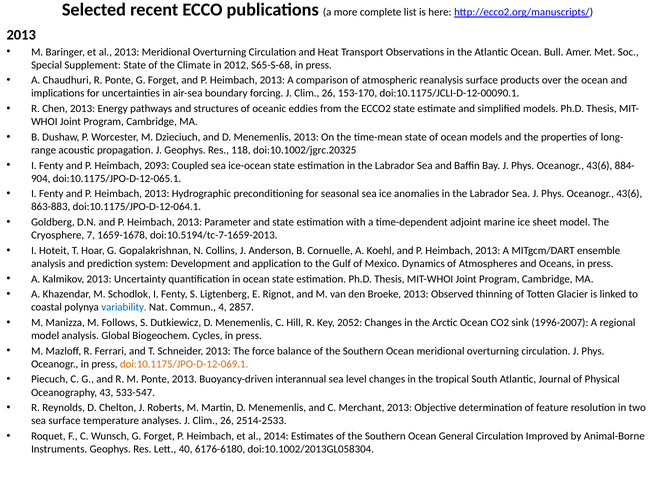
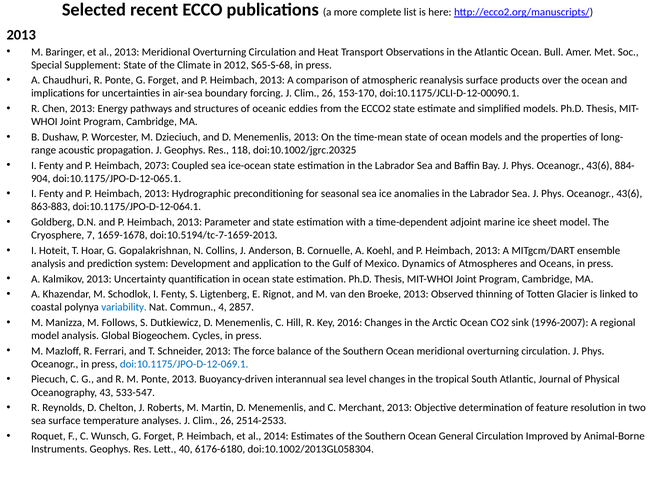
2093: 2093 -> 2073
2052: 2052 -> 2016
doi:10.1175/JPO-D-12-069.1 colour: orange -> blue
